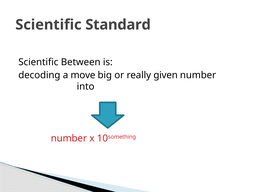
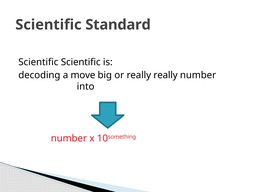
Scientific Between: Between -> Scientific
really given: given -> really
